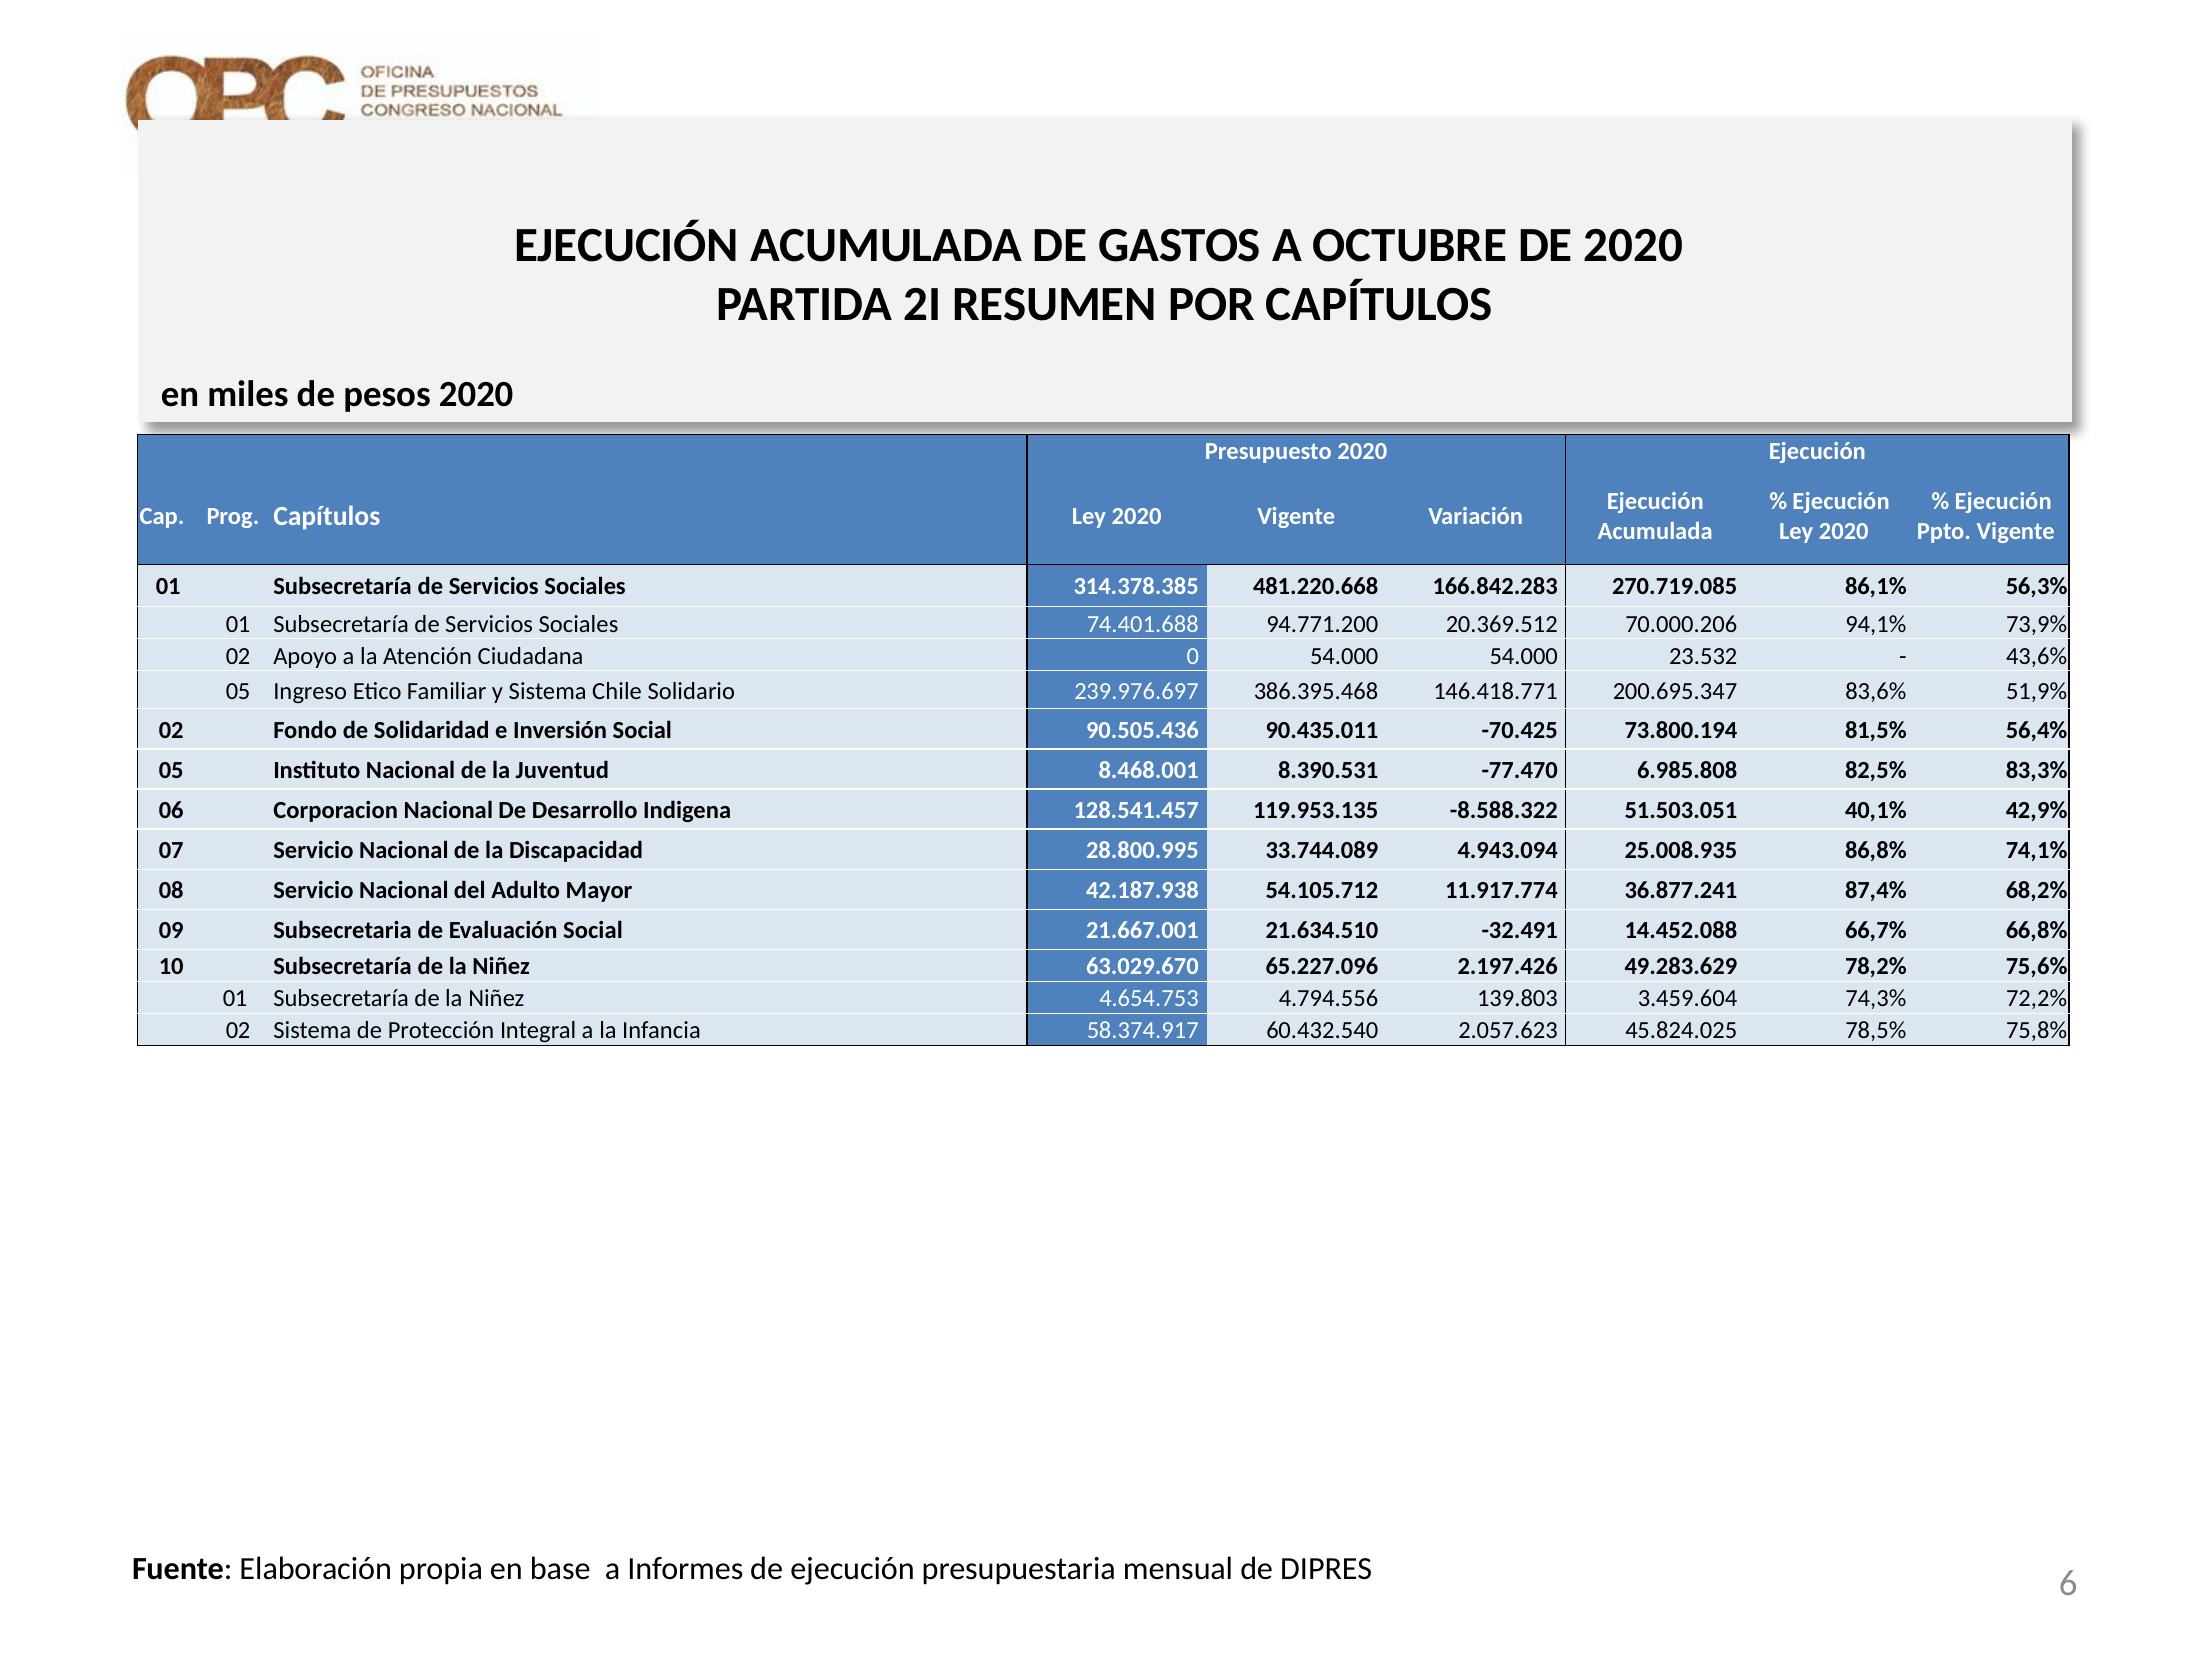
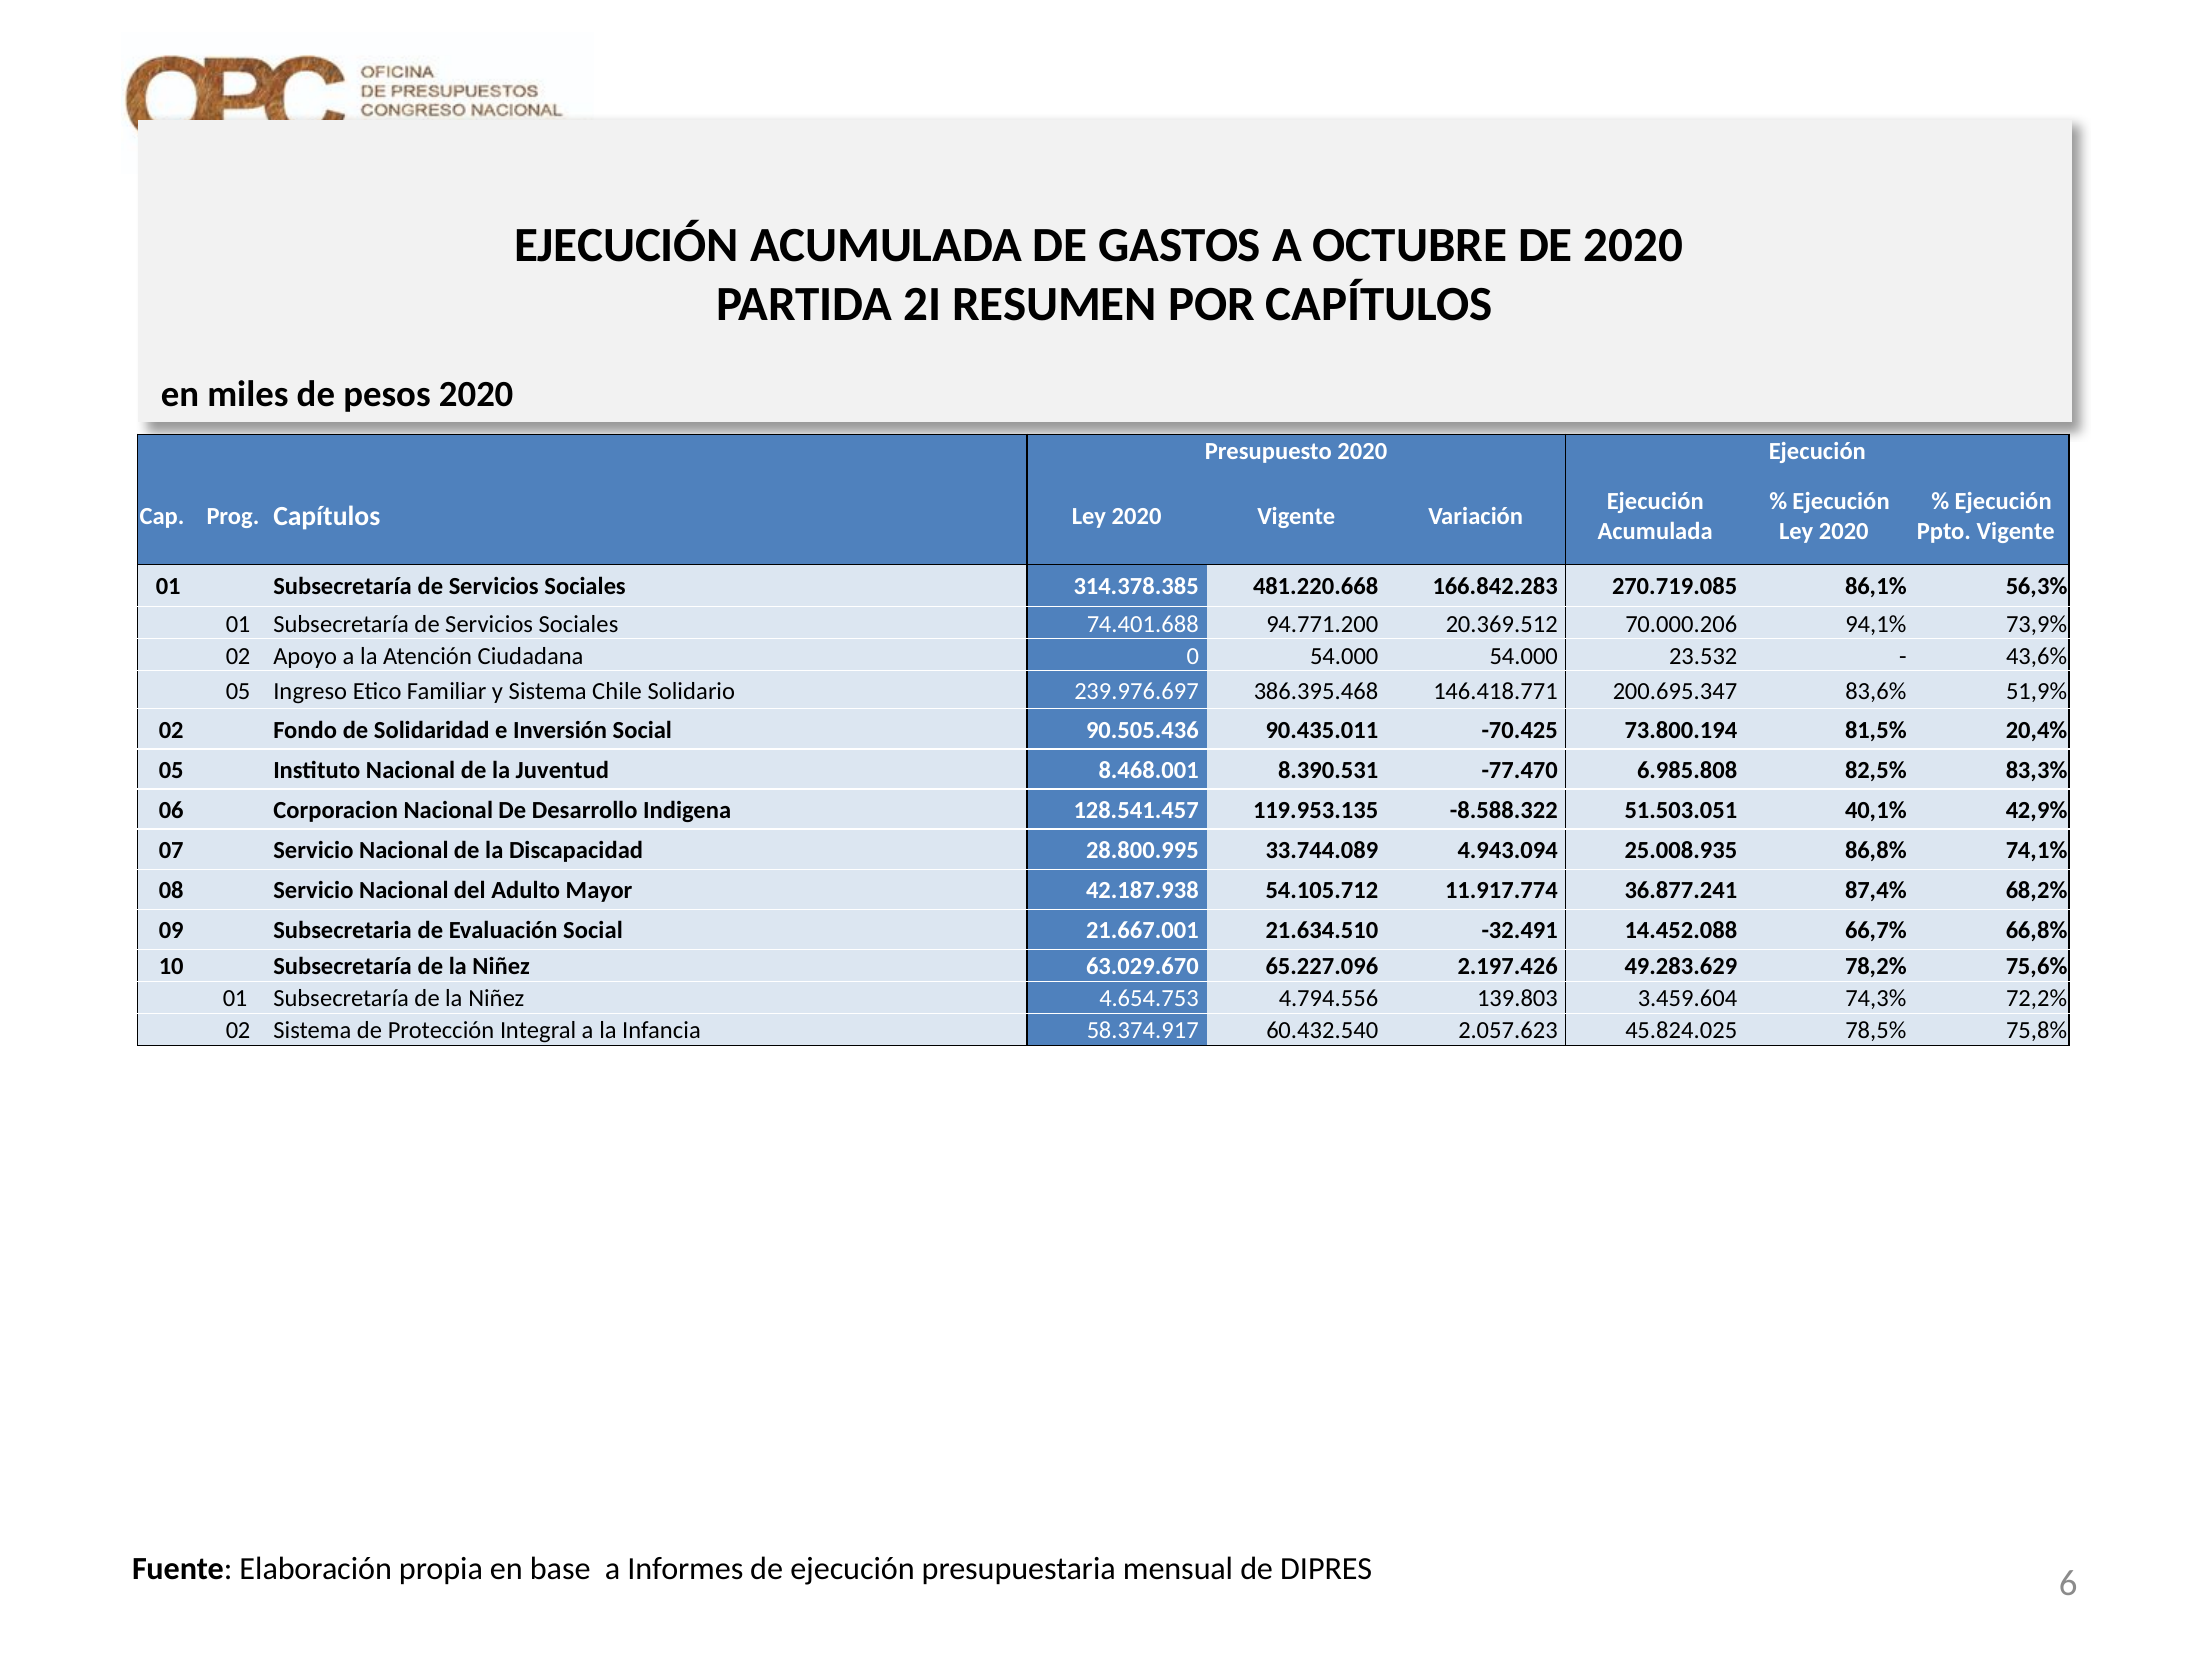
56,4%: 56,4% -> 20,4%
